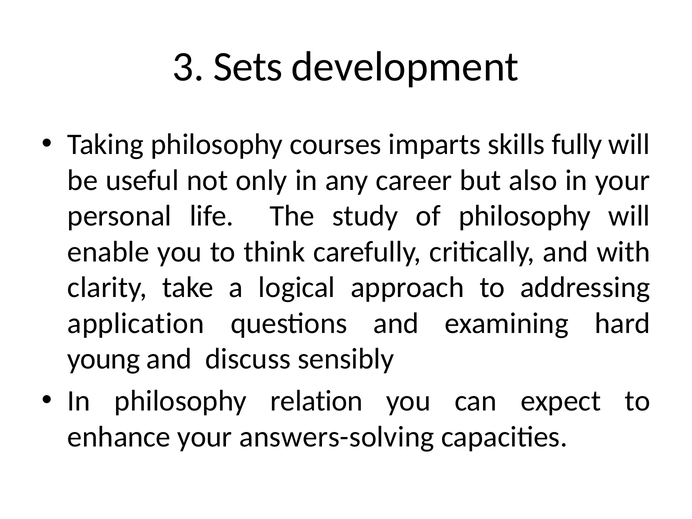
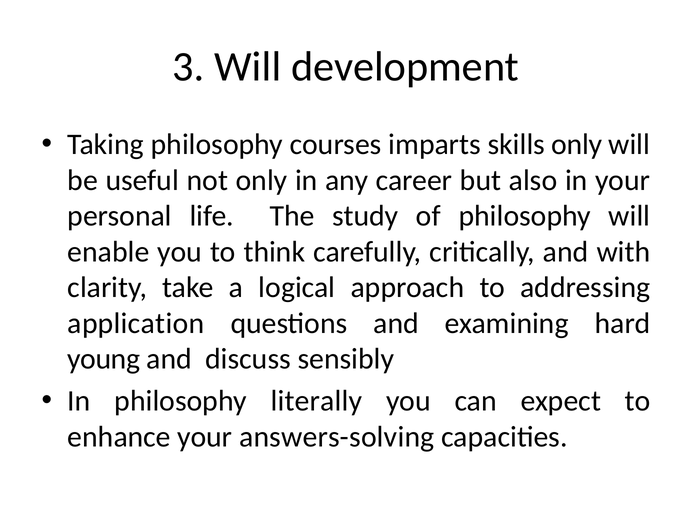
3 Sets: Sets -> Will
skills fully: fully -> only
relation: relation -> literally
